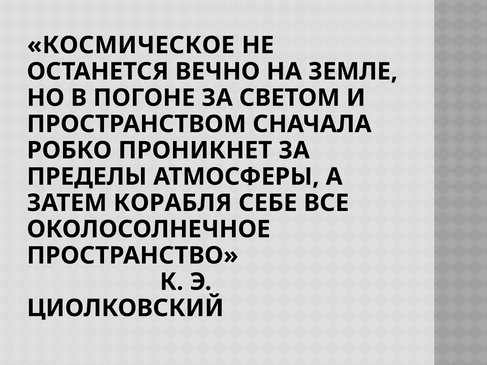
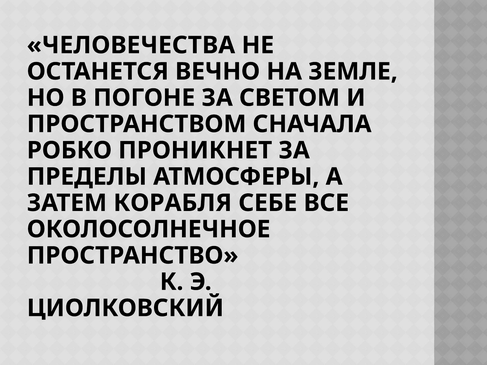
КОСМИЧЕСКОЕ: КОСМИЧЕСКОЕ -> ЧЕЛОВЕЧЕСТВА
